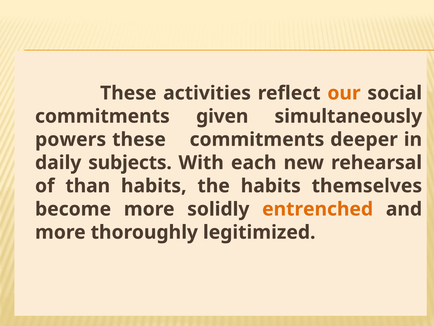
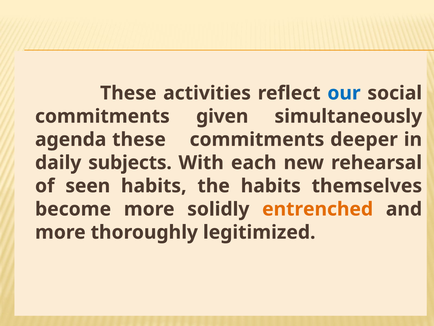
our colour: orange -> blue
powers: powers -> agenda
than: than -> seen
